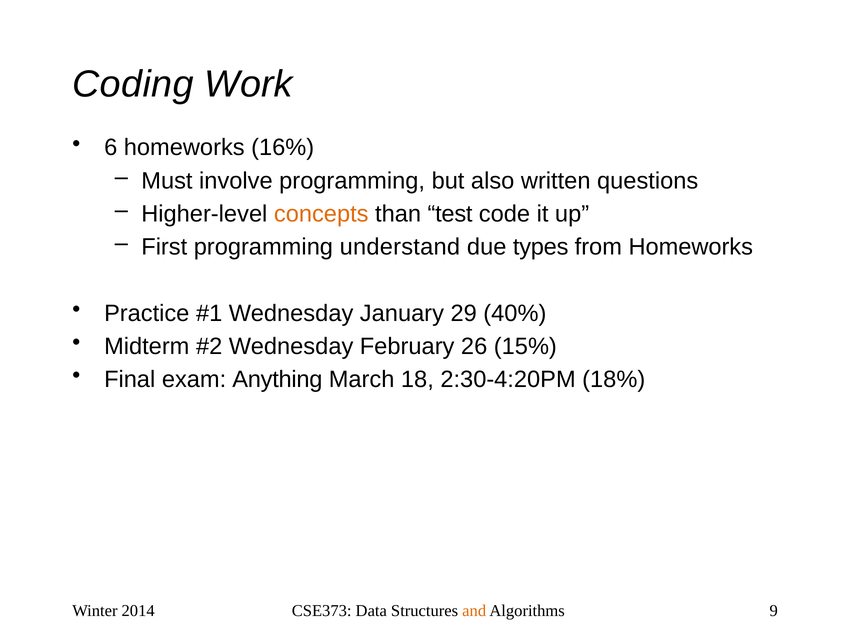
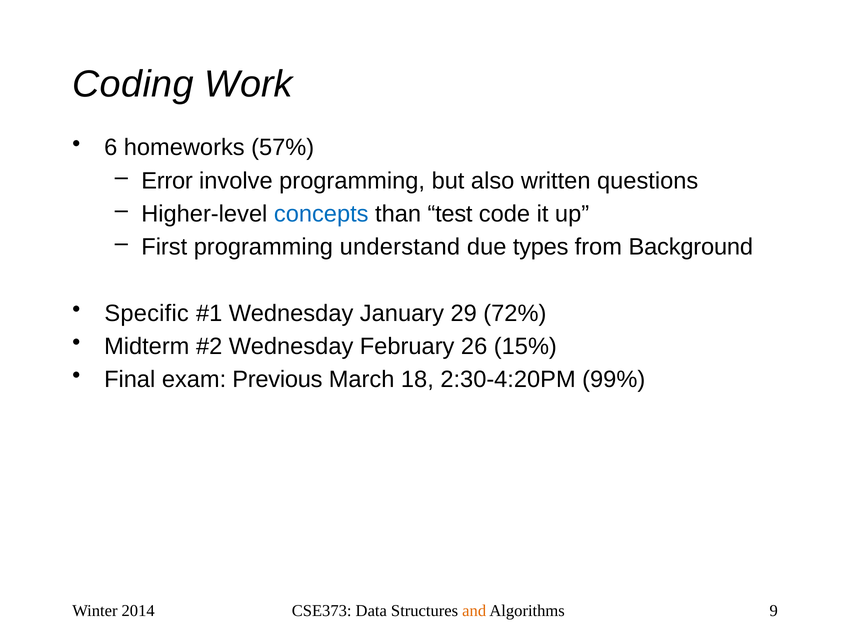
16%: 16% -> 57%
Must: Must -> Error
concepts colour: orange -> blue
from Homeworks: Homeworks -> Background
Practice: Practice -> Specific
40%: 40% -> 72%
Anything: Anything -> Previous
18%: 18% -> 99%
